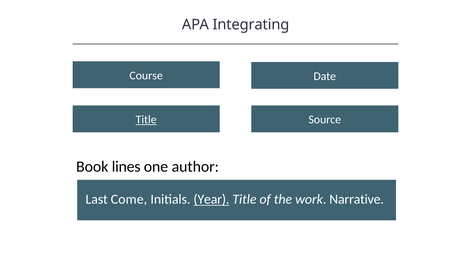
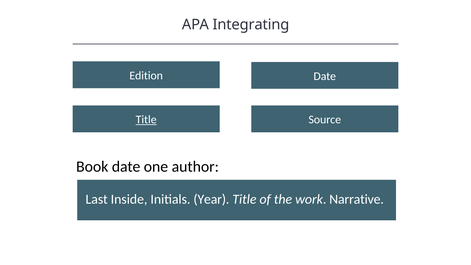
Course: Course -> Edition
Book lines: lines -> date
Come: Come -> Inside
Year underline: present -> none
